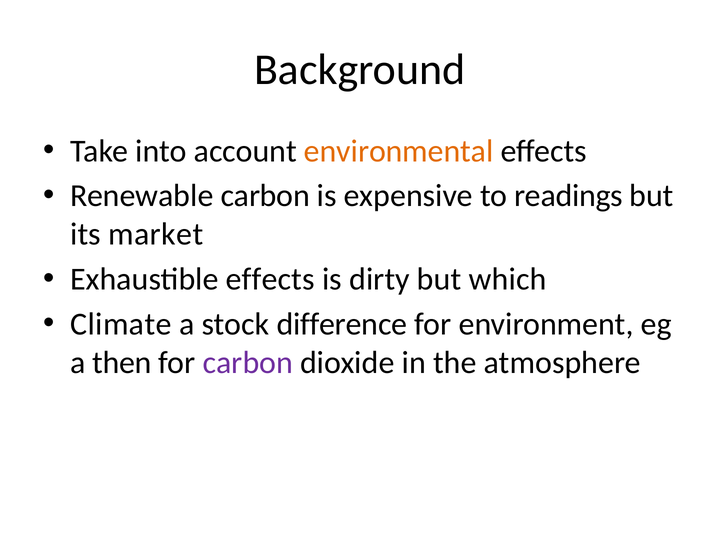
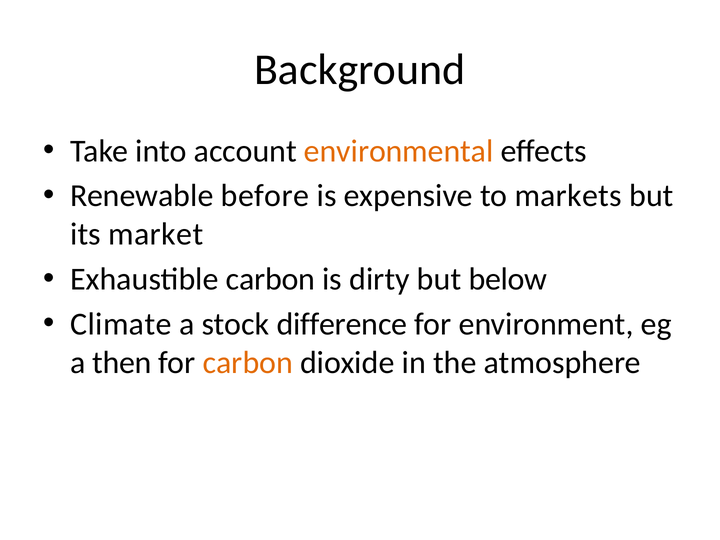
Renewable carbon: carbon -> before
readings: readings -> markets
Exhaustible effects: effects -> carbon
which: which -> below
carbon at (248, 362) colour: purple -> orange
